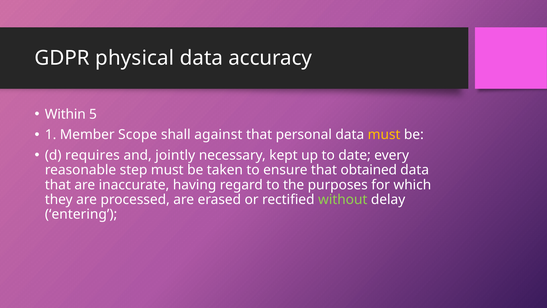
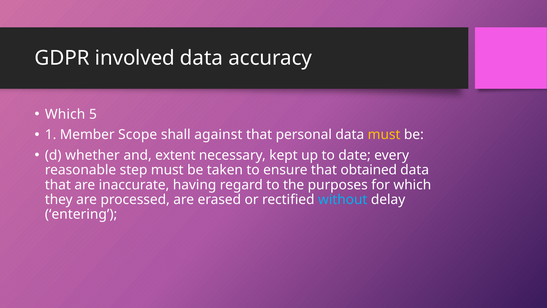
physical: physical -> involved
Within at (65, 114): Within -> Which
requires: requires -> whether
jointly: jointly -> extent
without colour: light green -> light blue
